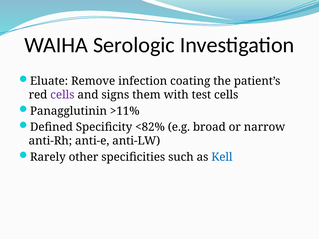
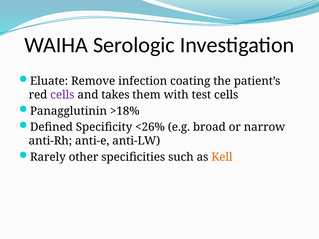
signs: signs -> takes
>11%: >11% -> >18%
<82%: <82% -> <26%
Kell colour: blue -> orange
